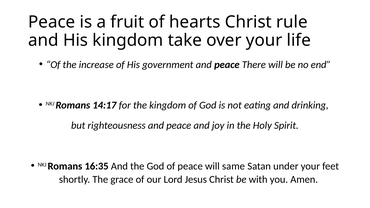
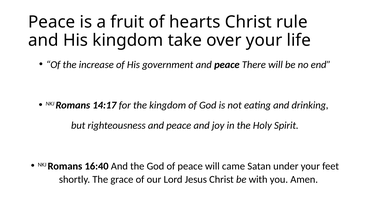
16:35: 16:35 -> 16:40
same: same -> came
